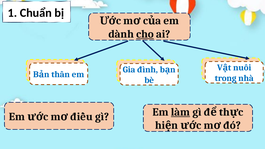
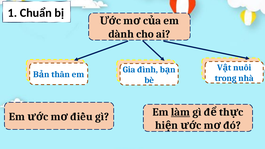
cho underline: present -> none
